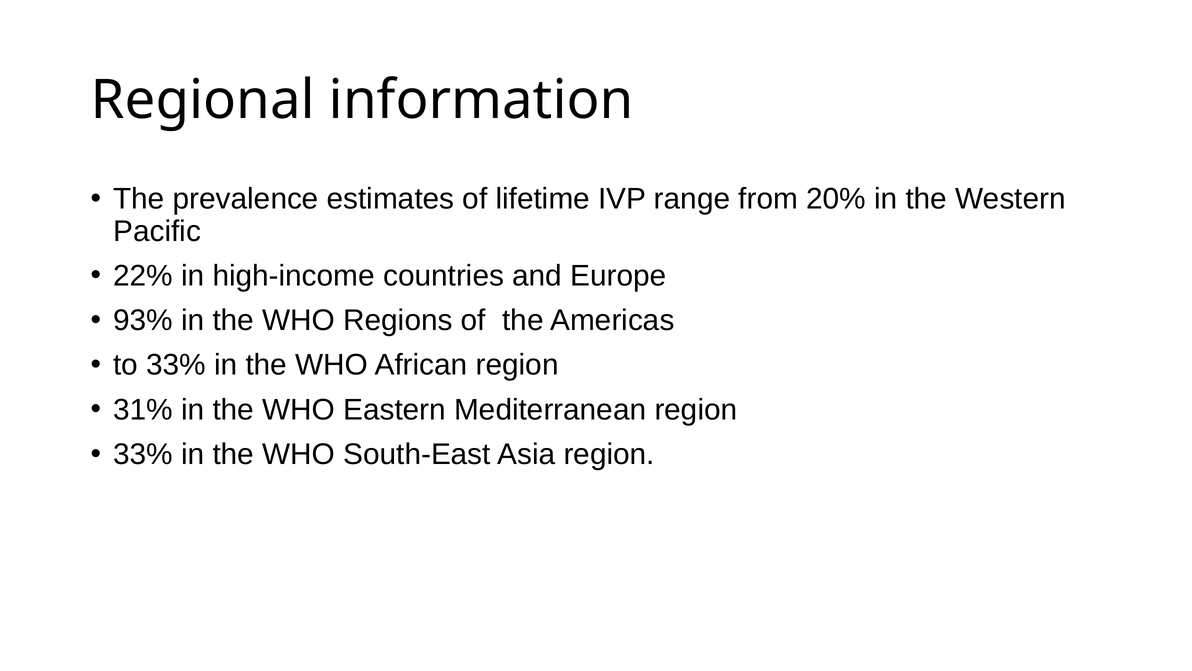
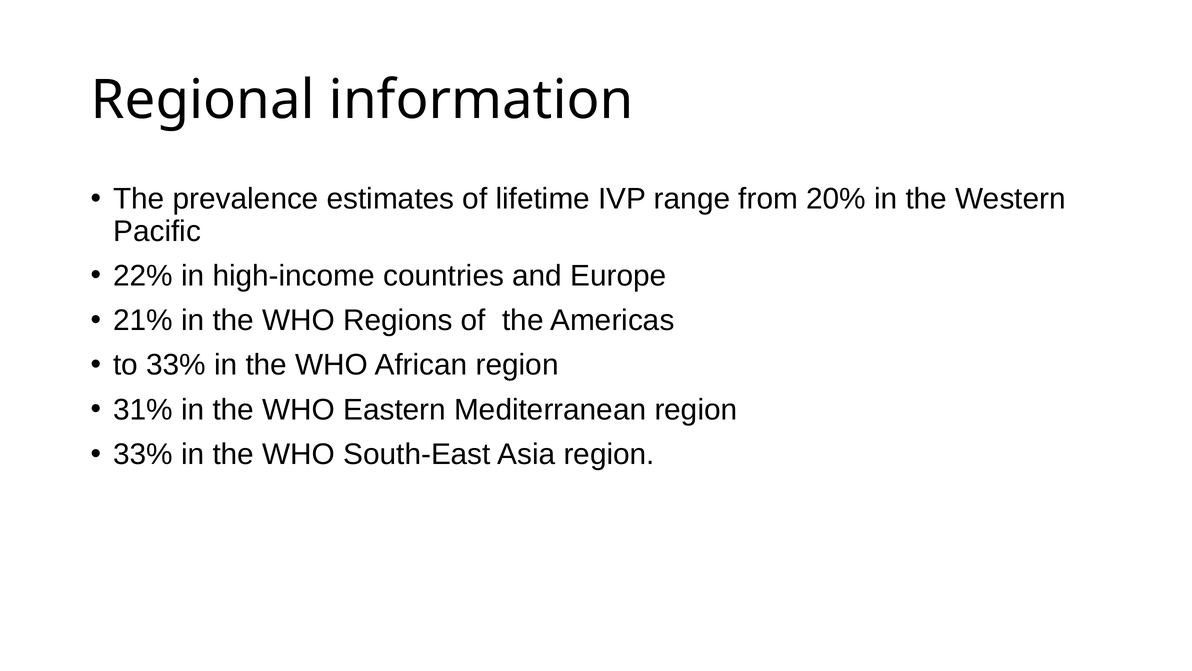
93%: 93% -> 21%
